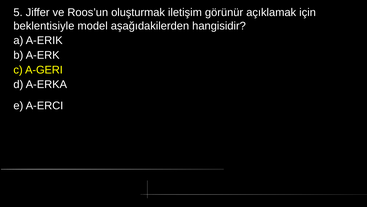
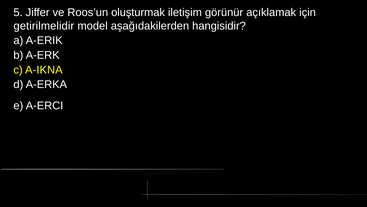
beklentisiyle: beklentisiyle -> getirilmelidir
A-GERI: A-GERI -> A-IKNA
